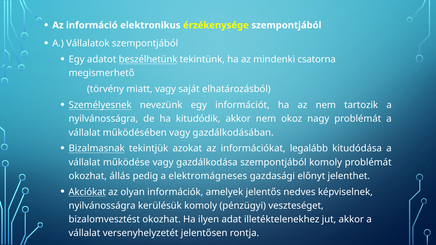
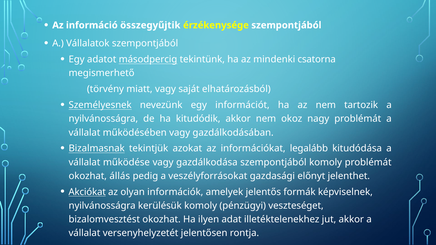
elektronikus: elektronikus -> összegyűjtik
beszélhetünk: beszélhetünk -> másodpercig
elektromágneses: elektromágneses -> veszélyforrásokat
nedves: nedves -> formák
